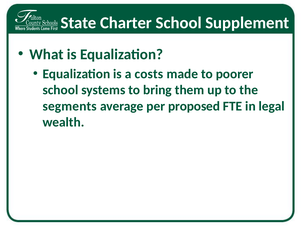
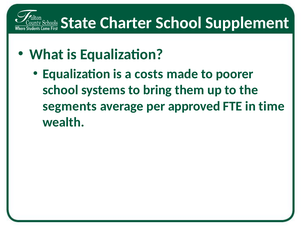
proposed: proposed -> approved
legal: legal -> time
